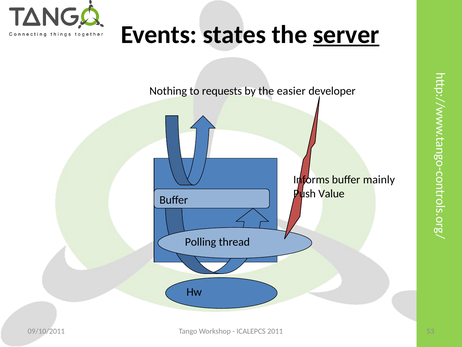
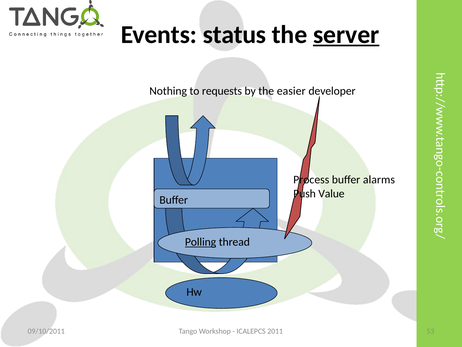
states: states -> status
Informs: Informs -> Process
mainly: mainly -> alarms
Polling underline: none -> present
